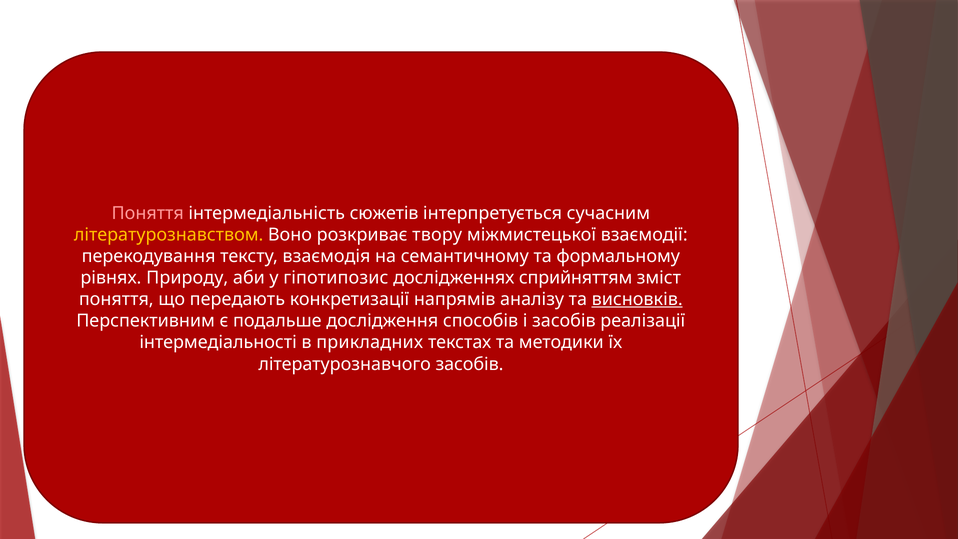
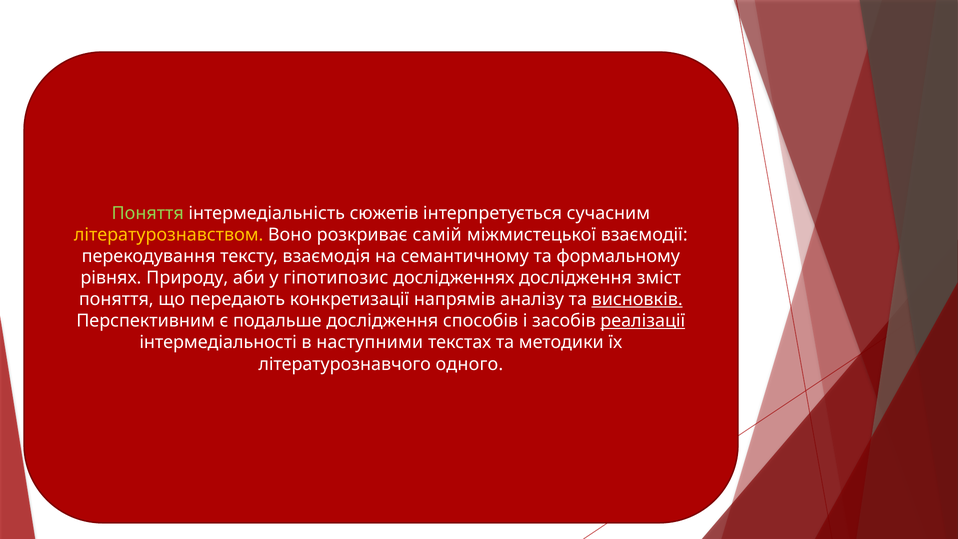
Поняття at (148, 213) colour: pink -> light green
твору: твору -> самій
дослідженнях сприйняттям: сприйняттям -> дослідження
реалізації underline: none -> present
прикладних: прикладних -> наступними
літературознавчого засобів: засобів -> одного
